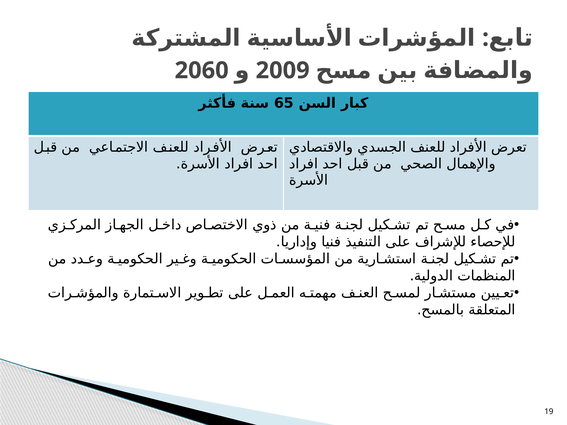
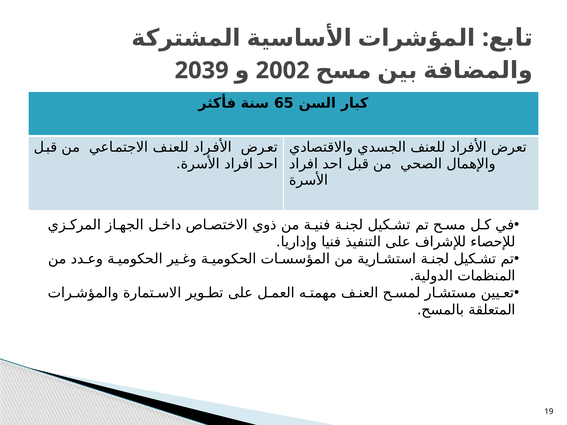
2060: 2060 -> 2039
2009: 2009 -> 2002
